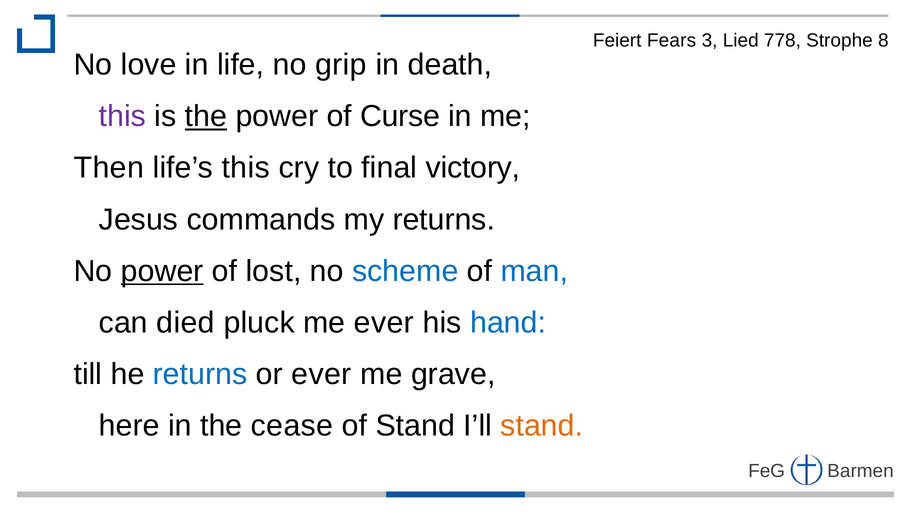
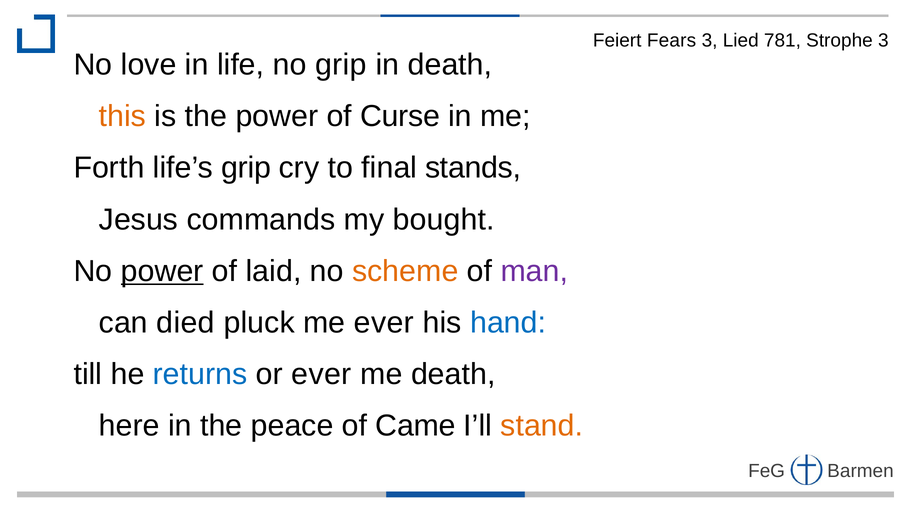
778: 778 -> 781
Strophe 8: 8 -> 3
this at (122, 116) colour: purple -> orange
the at (206, 116) underline: present -> none
Then: Then -> Forth
life’s this: this -> grip
victory: victory -> stands
my returns: returns -> bought
lost: lost -> laid
scheme colour: blue -> orange
man colour: blue -> purple
me grave: grave -> death
cease: cease -> peace
of Stand: Stand -> Came
